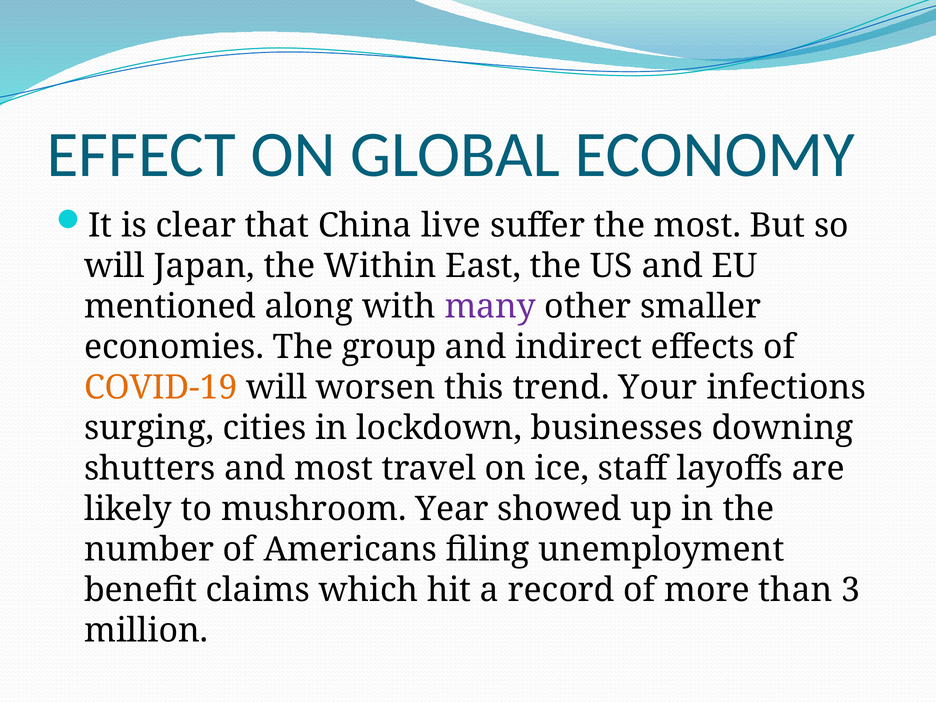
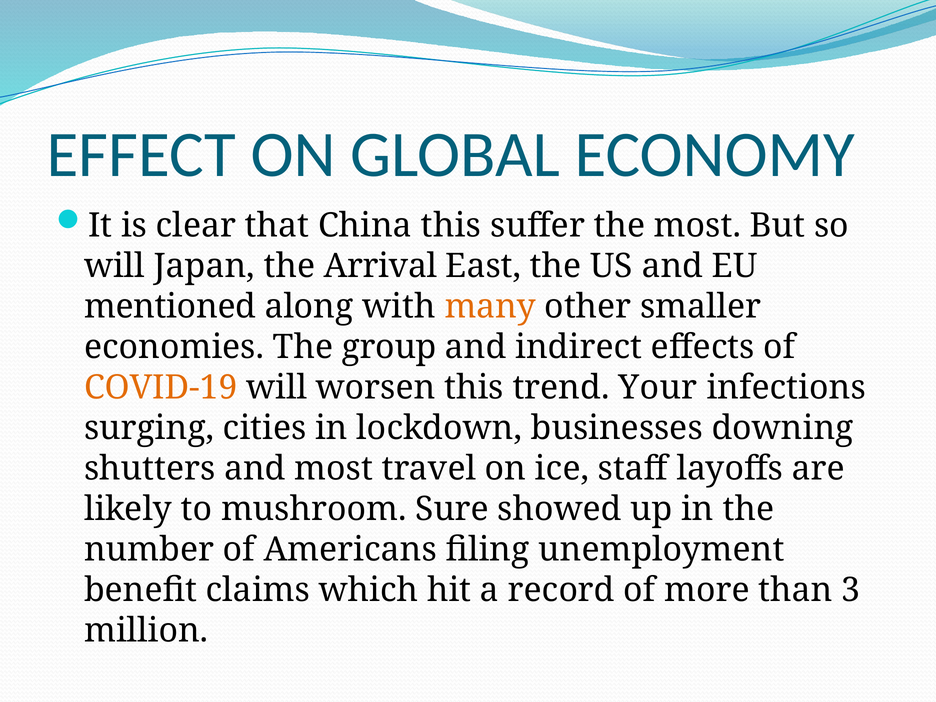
China live: live -> this
Within: Within -> Arrival
many colour: purple -> orange
Year: Year -> Sure
